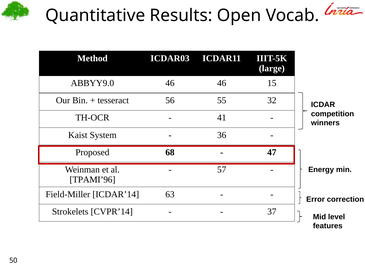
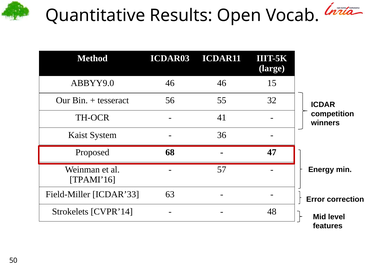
TPAMI’96: TPAMI’96 -> TPAMI’16
ICDAR’14: ICDAR’14 -> ICDAR’33
37: 37 -> 48
